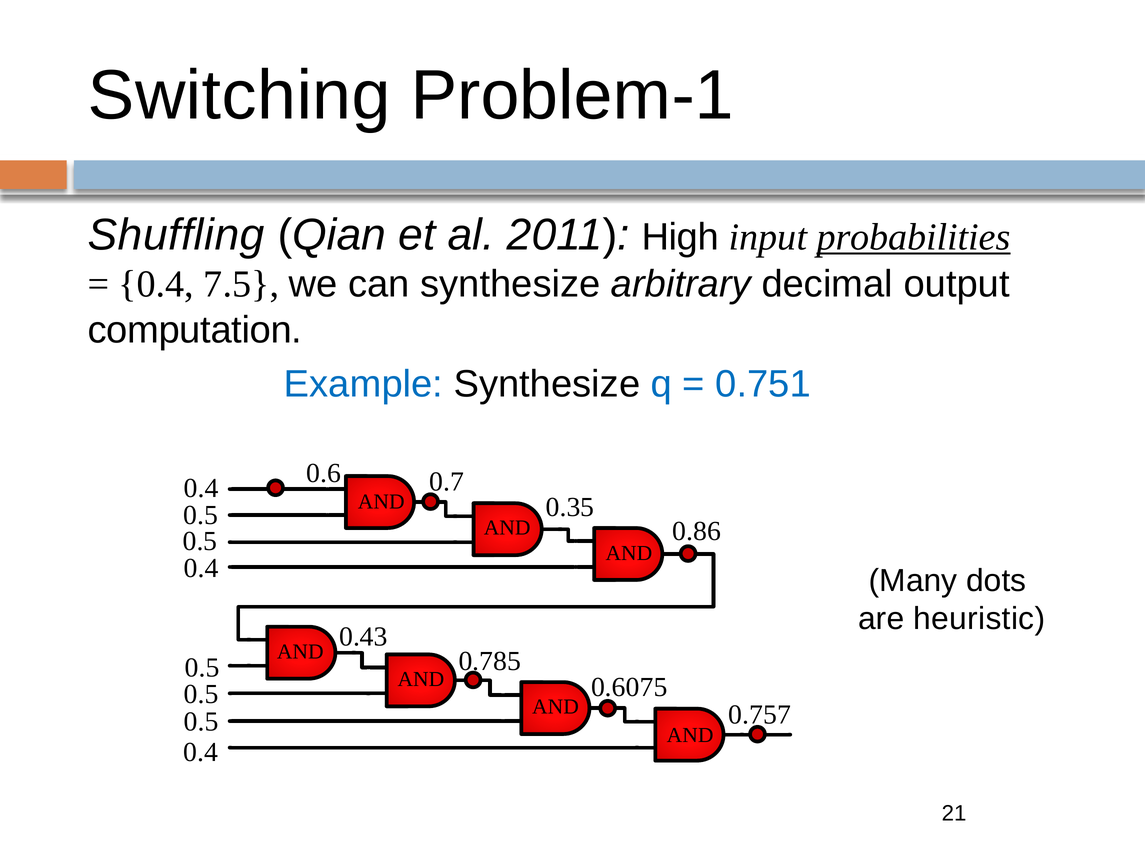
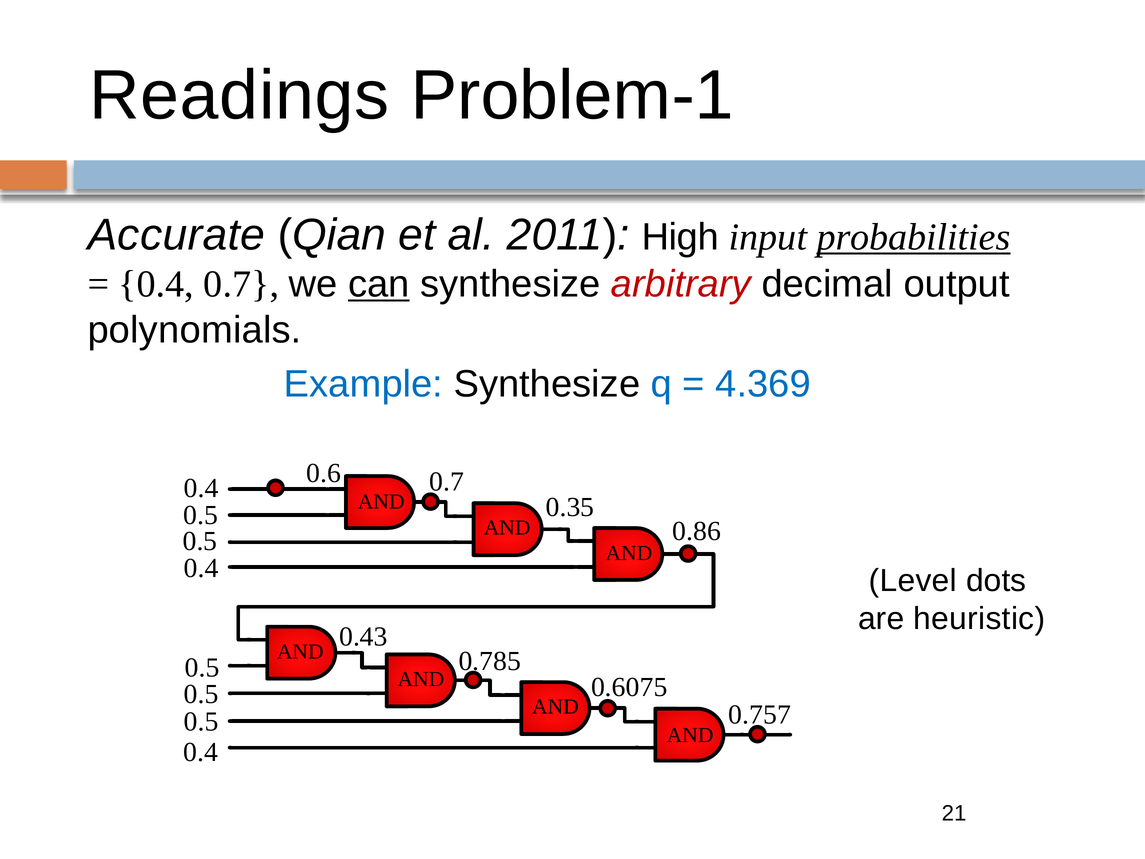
Switching: Switching -> Readings
Shuffling: Shuffling -> Accurate
0.4 7.5: 7.5 -> 0.7
can underline: none -> present
arbitrary colour: black -> red
computation: computation -> polynomials
0.751: 0.751 -> 4.369
Many: Many -> Level
